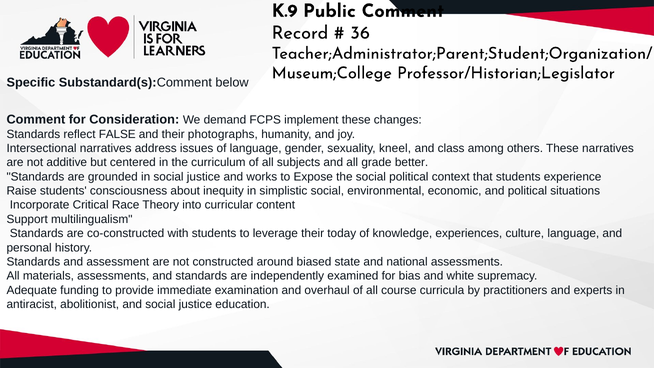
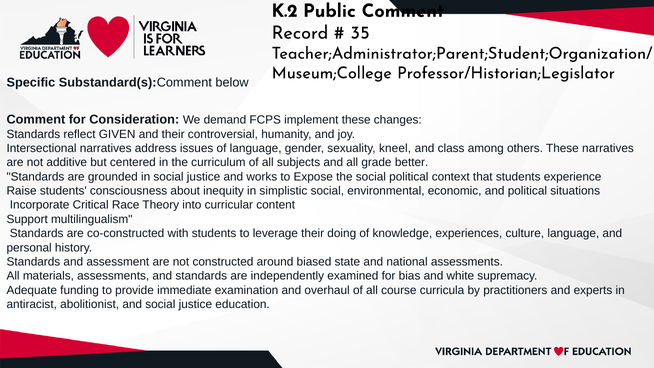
K.9: K.9 -> K.2
36: 36 -> 35
FALSE: FALSE -> GIVEN
photographs: photographs -> controversial
today: today -> doing
